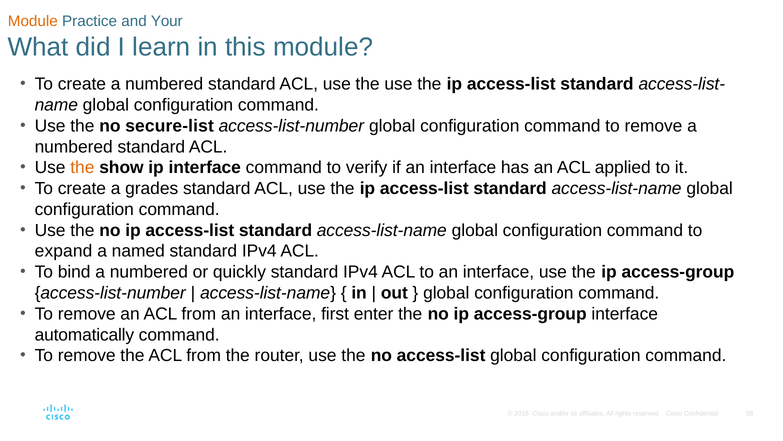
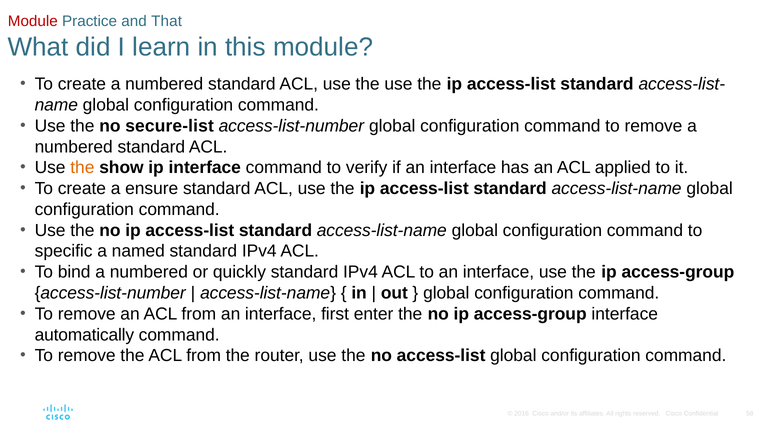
Module at (33, 21) colour: orange -> red
Your: Your -> That
grades: grades -> ensure
expand: expand -> specific
